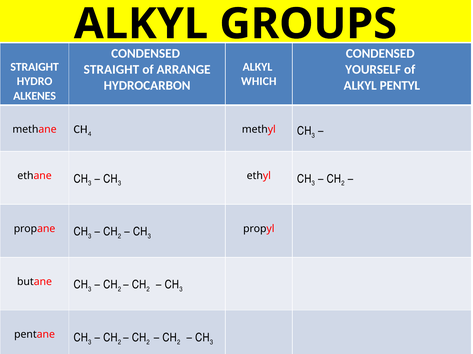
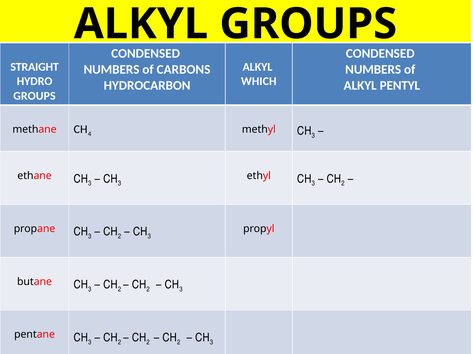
STRAIGHT at (111, 70): STRAIGHT -> NUMBERS
ARRANGE: ARRANGE -> CARBONS
YOURSELF at (373, 70): YOURSELF -> NUMBERS
ALKENES at (35, 96): ALKENES -> GROUPS
